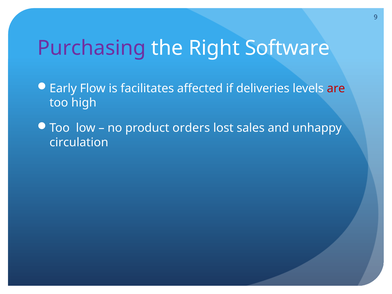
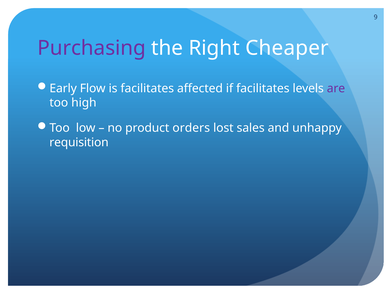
Software: Software -> Cheaper
if deliveries: deliveries -> facilitates
are colour: red -> purple
circulation: circulation -> requisition
